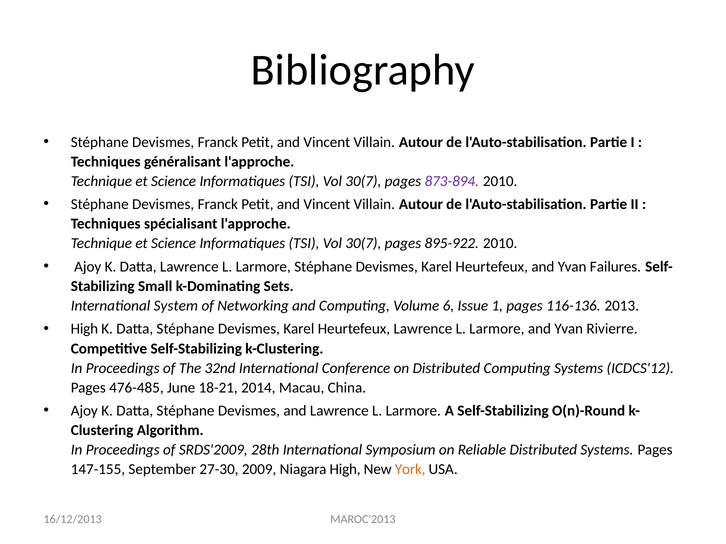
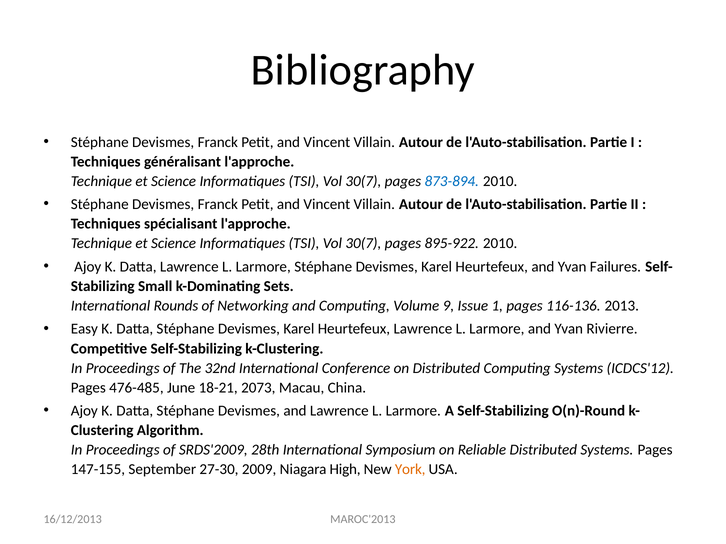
873-894 colour: purple -> blue
System: System -> Rounds
6: 6 -> 9
High at (84, 329): High -> Easy
2014: 2014 -> 2073
